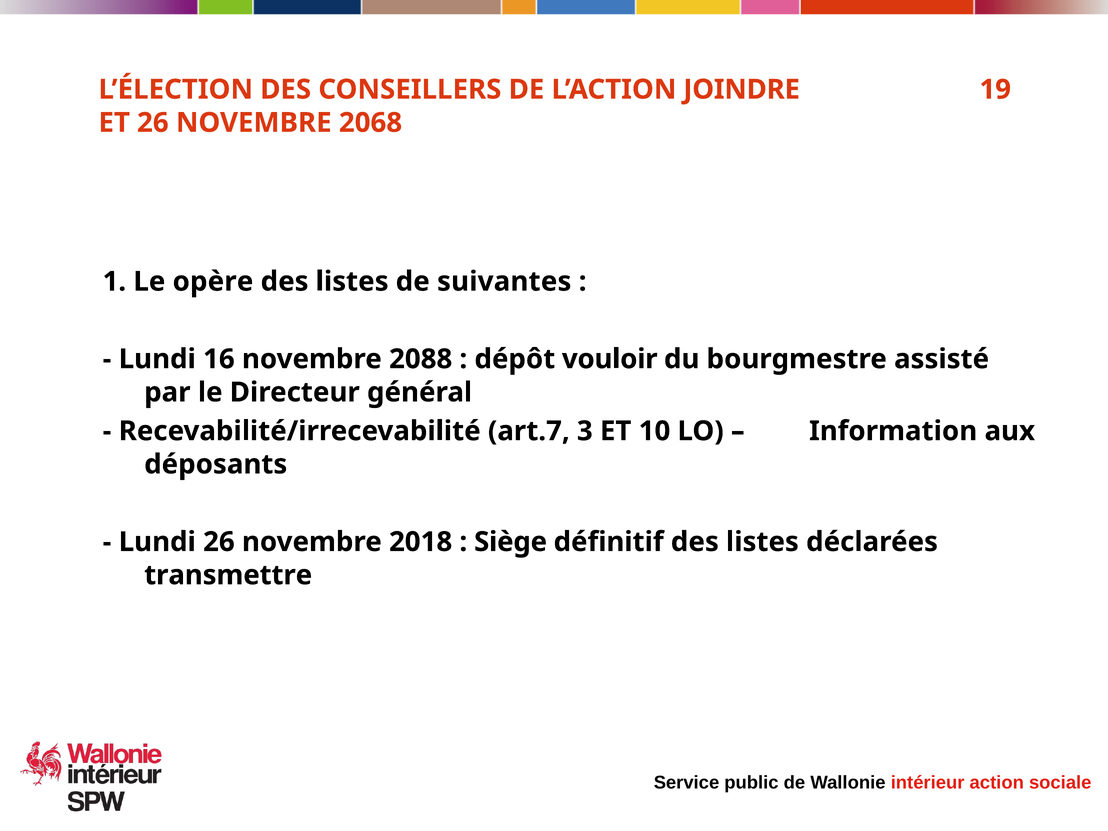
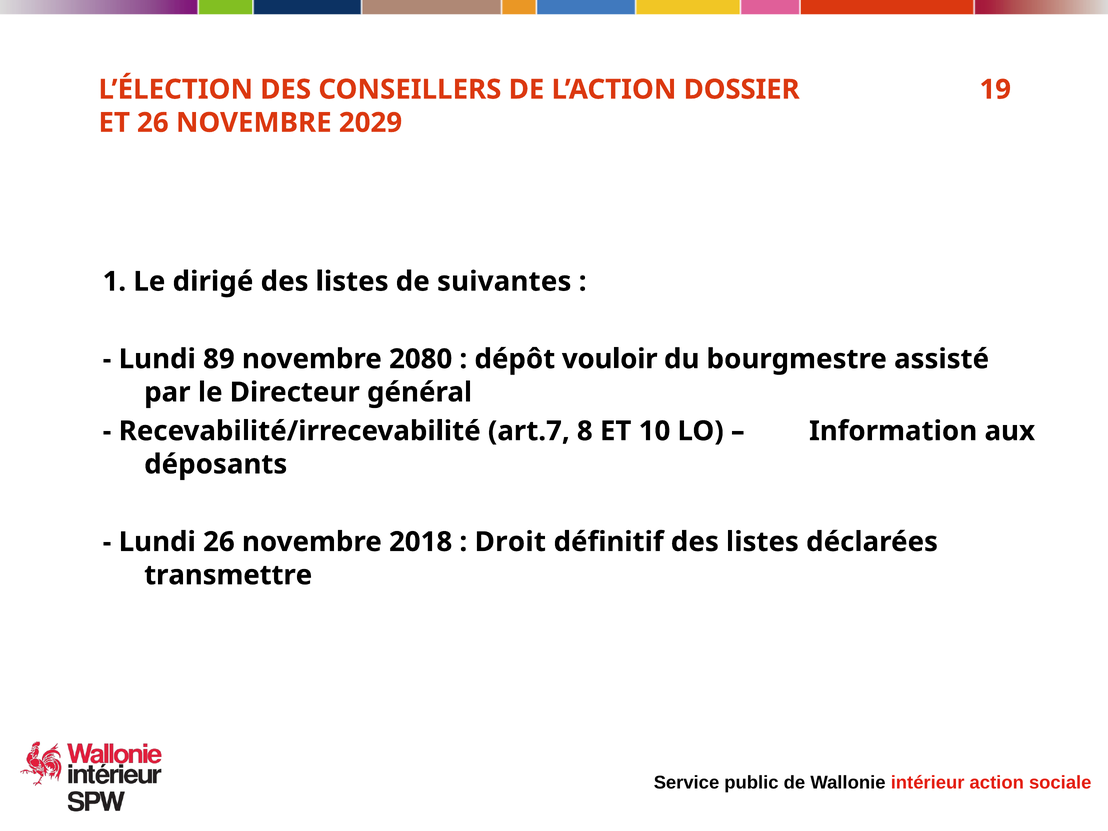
JOINDRE: JOINDRE -> DOSSIER
2068: 2068 -> 2029
opère: opère -> dirigé
16: 16 -> 89
2088: 2088 -> 2080
art.7 3: 3 -> 8
Siège: Siège -> Droit
